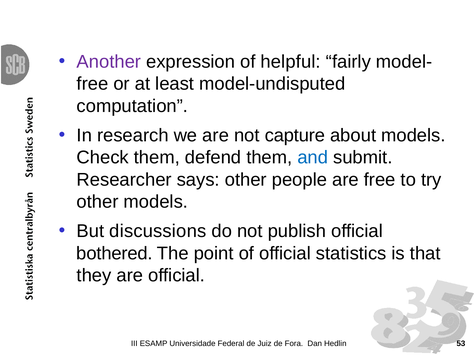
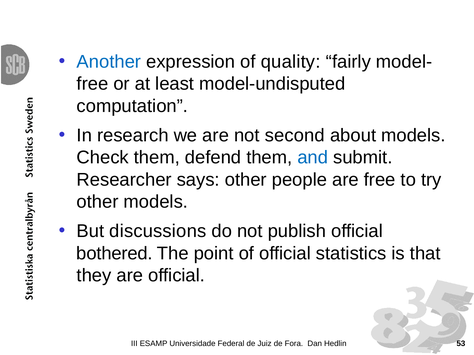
Another colour: purple -> blue
helpful: helpful -> quality
capture: capture -> second
